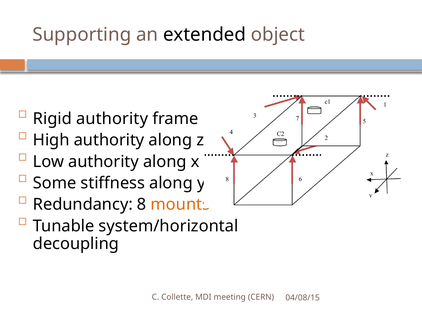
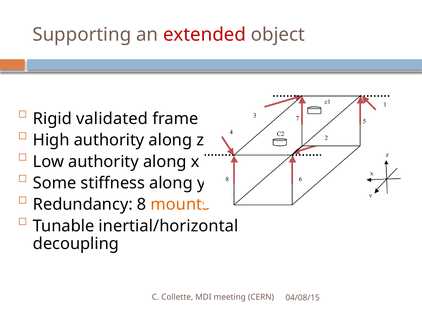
extended colour: black -> red
Rigid authority: authority -> validated
system/horizontal: system/horizontal -> inertial/horizontal
